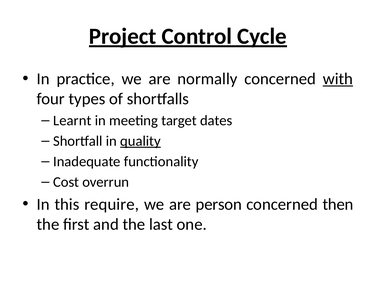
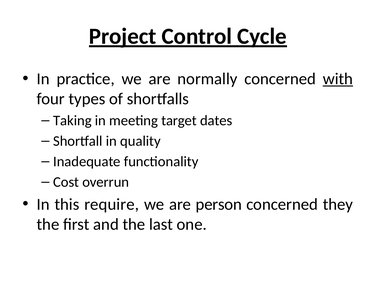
Learnt: Learnt -> Taking
quality underline: present -> none
then: then -> they
